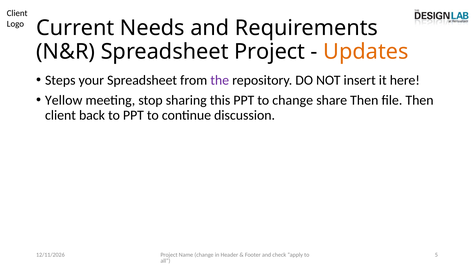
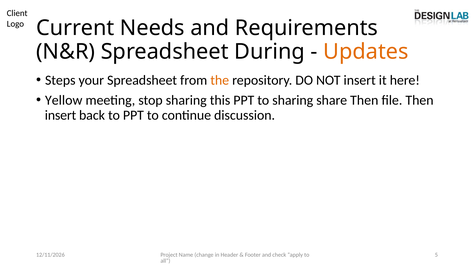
Spreadsheet Project: Project -> During
the colour: purple -> orange
to change: change -> sharing
client at (60, 115): client -> insert
